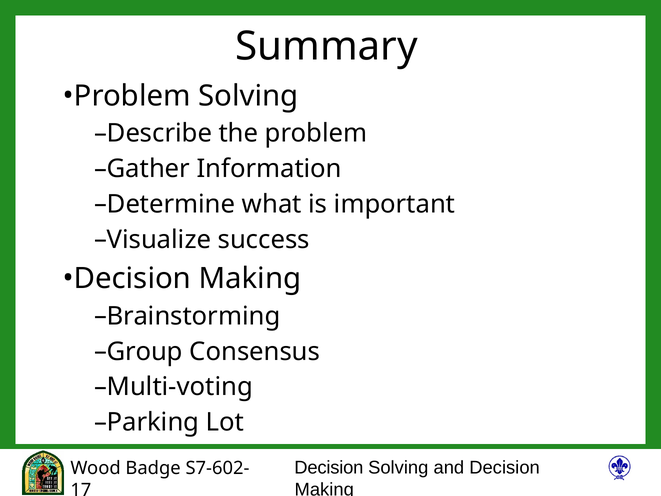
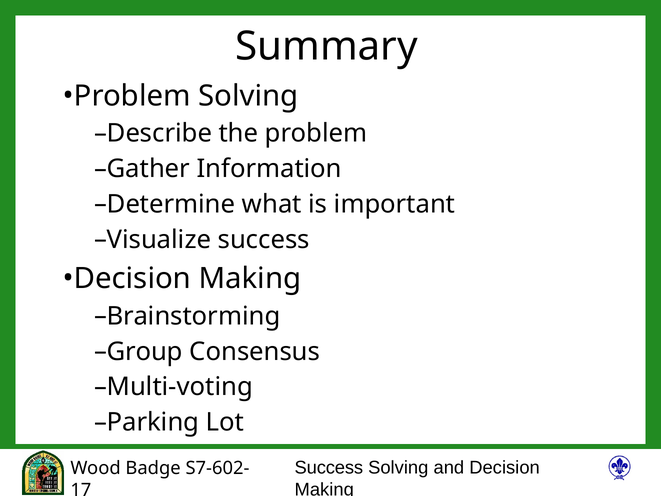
Decision at (329, 467): Decision -> Success
